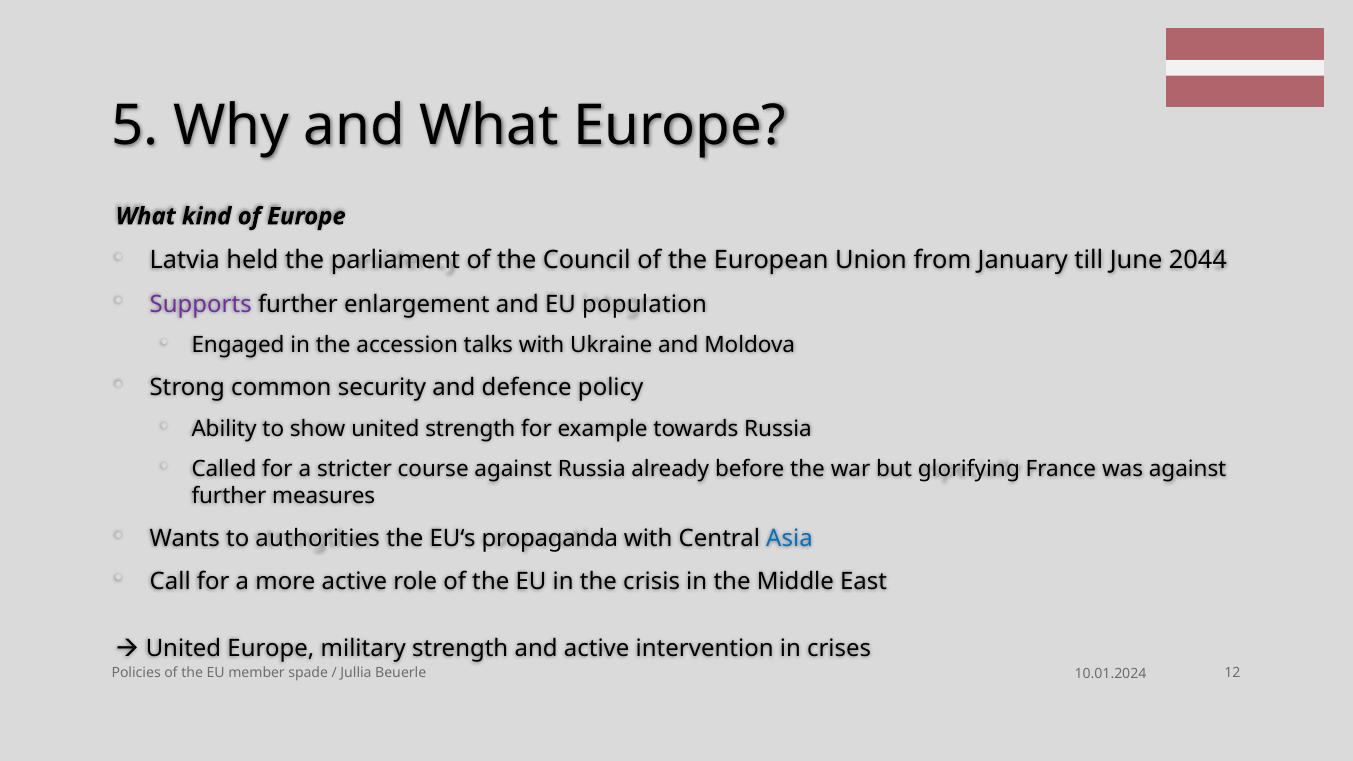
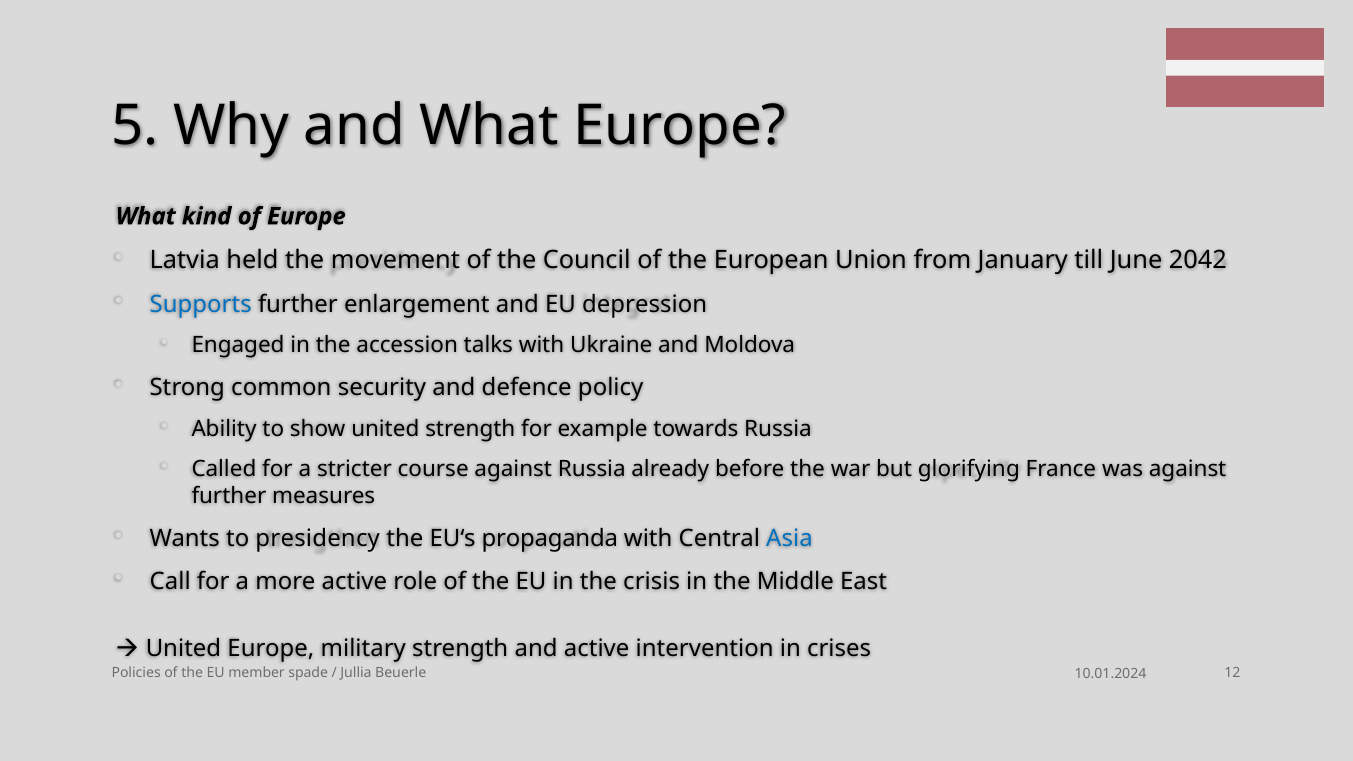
parliament: parliament -> movement
2044: 2044 -> 2042
Supports colour: purple -> blue
population: population -> depression
authorities: authorities -> presidency
